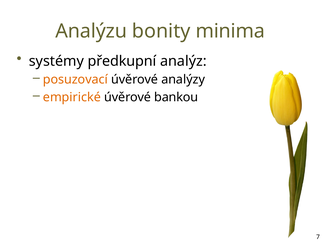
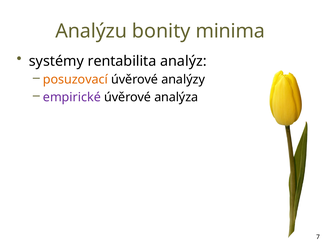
předkupní: předkupní -> rentabilita
empirické colour: orange -> purple
bankou: bankou -> analýza
